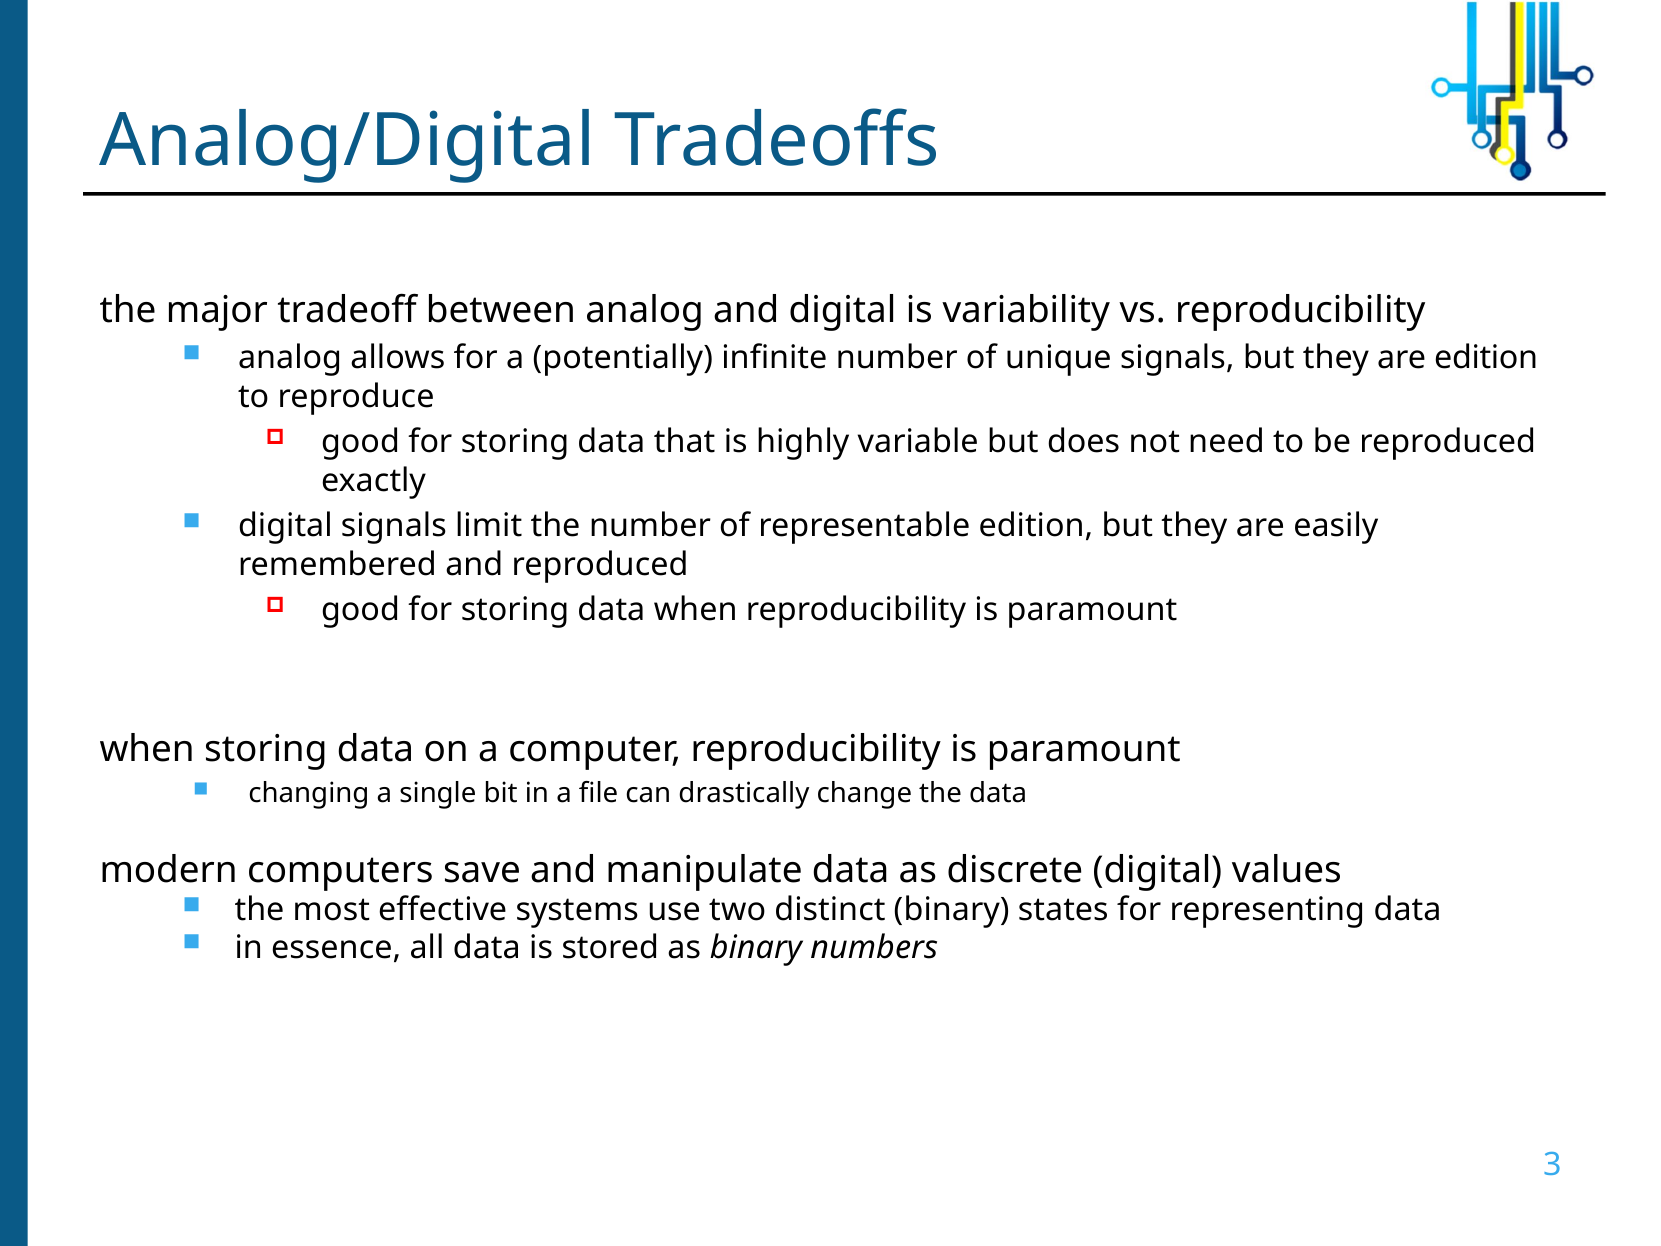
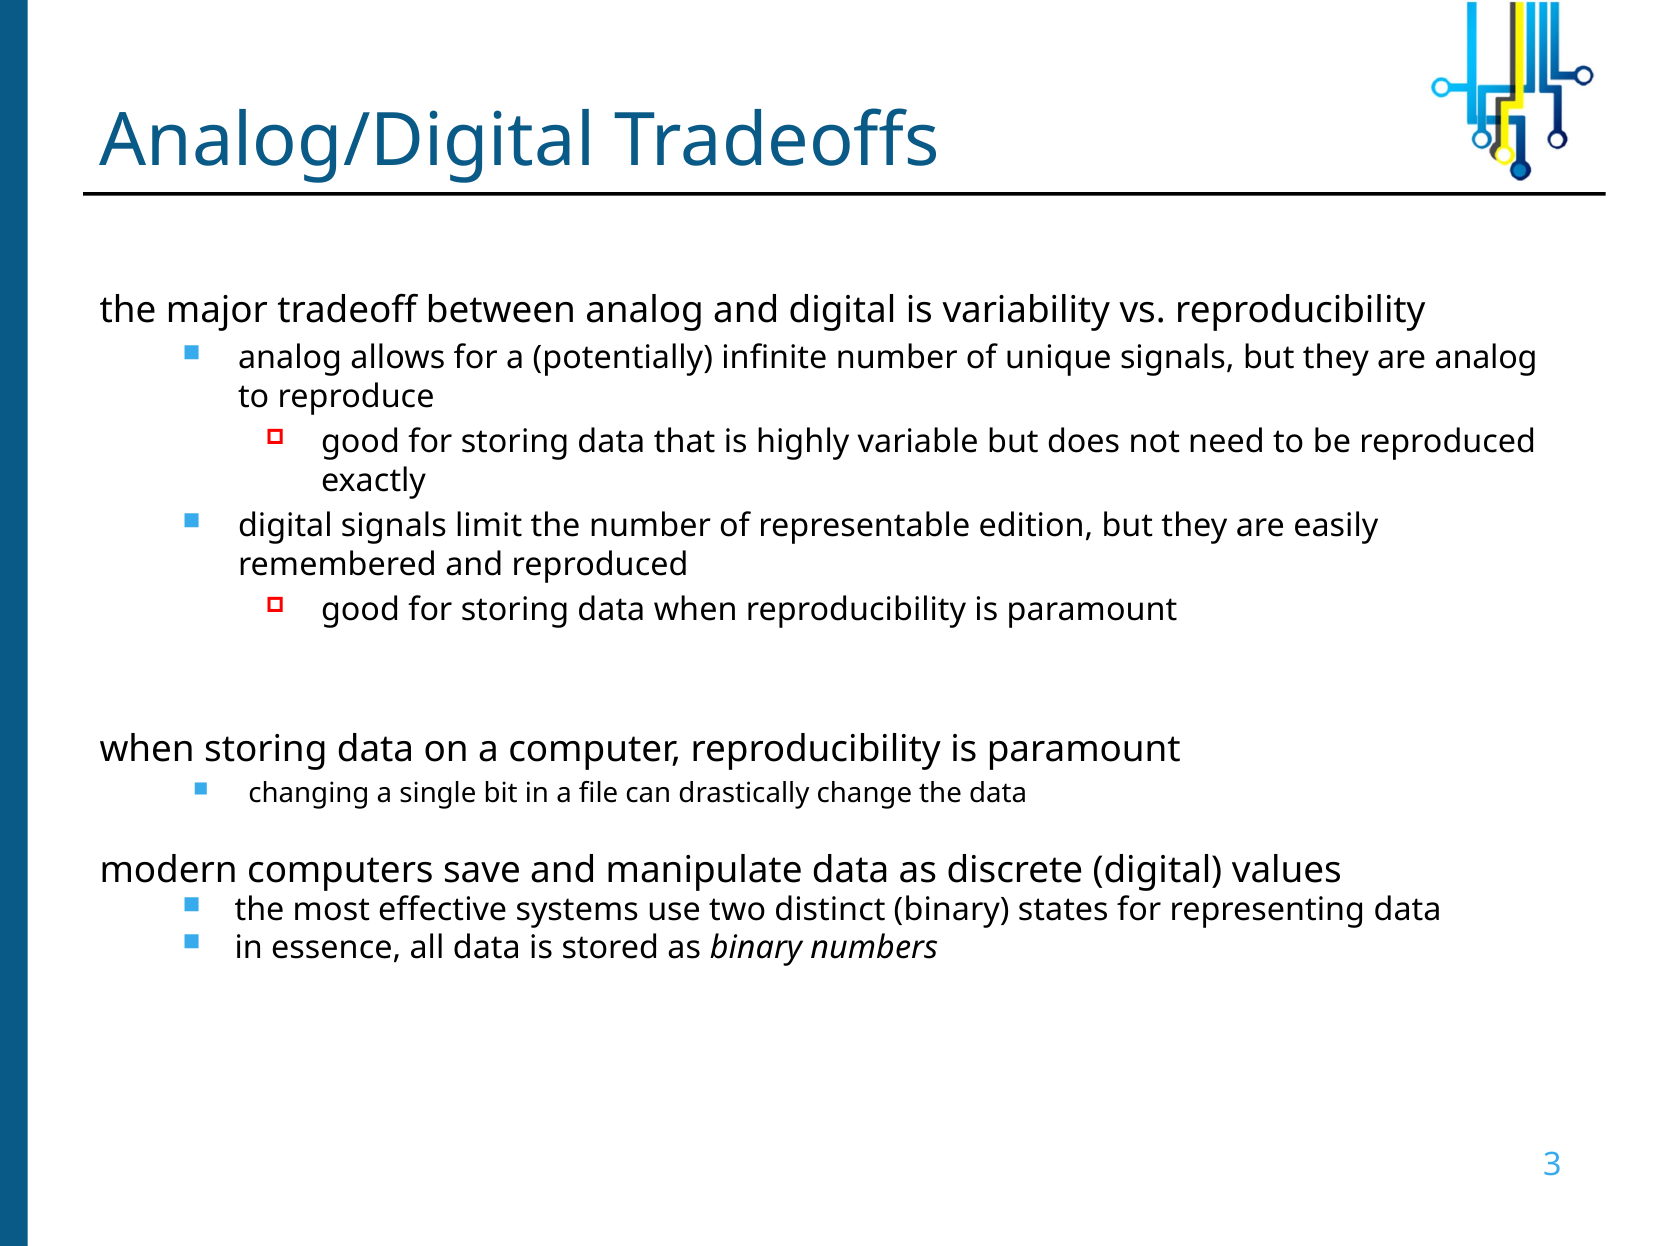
are edition: edition -> analog
